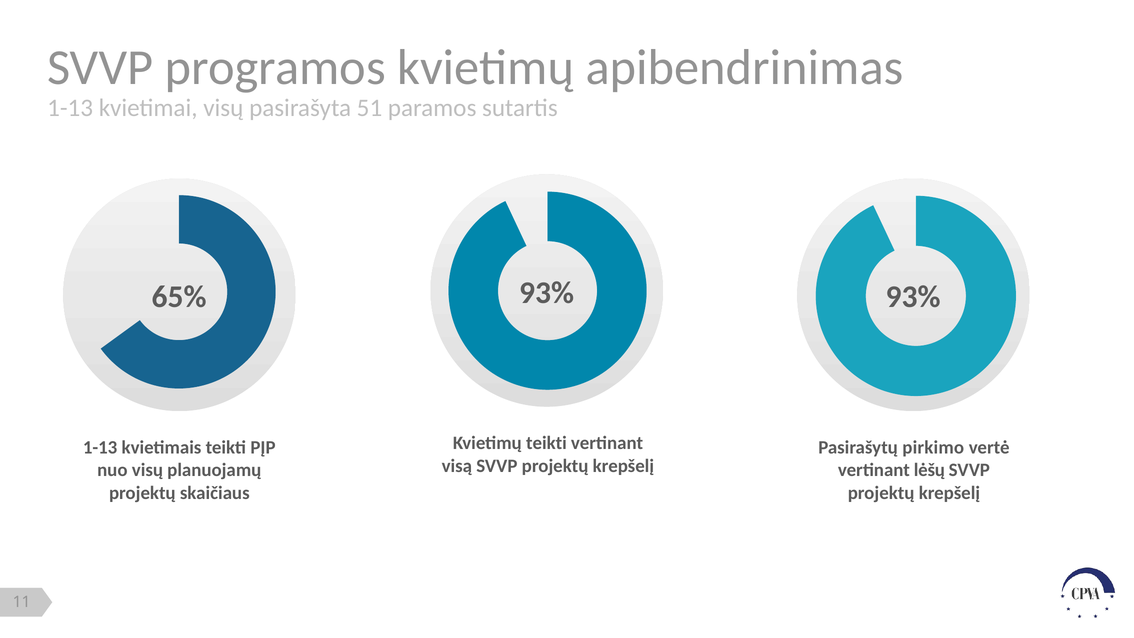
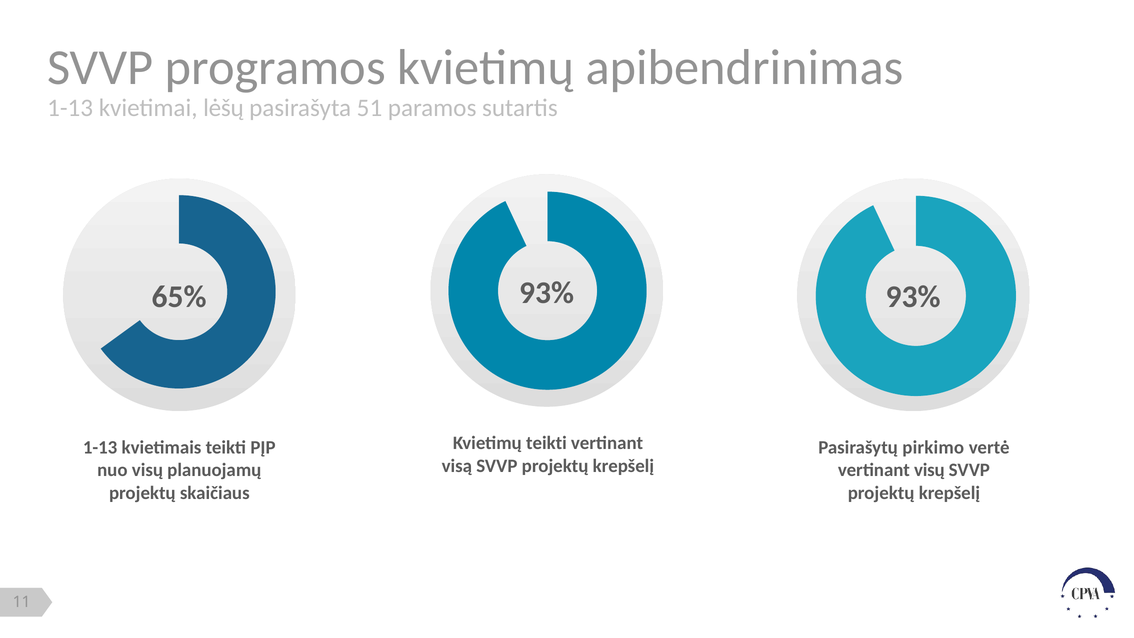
kvietimai visų: visų -> lėšų
vertinant lėšų: lėšų -> visų
